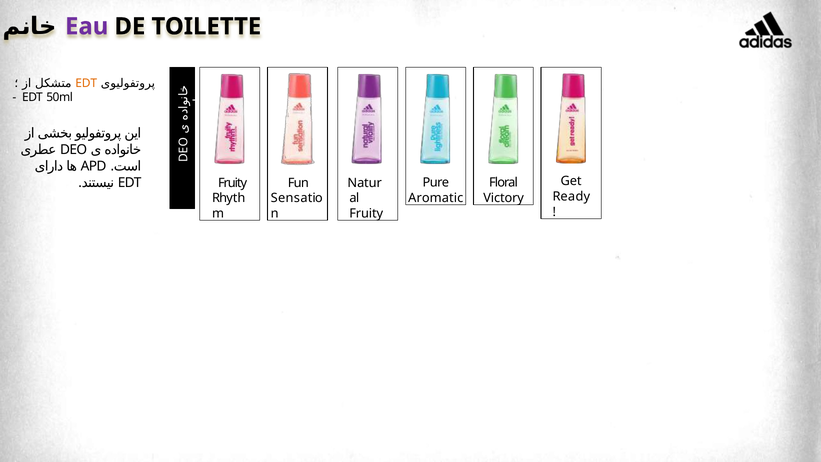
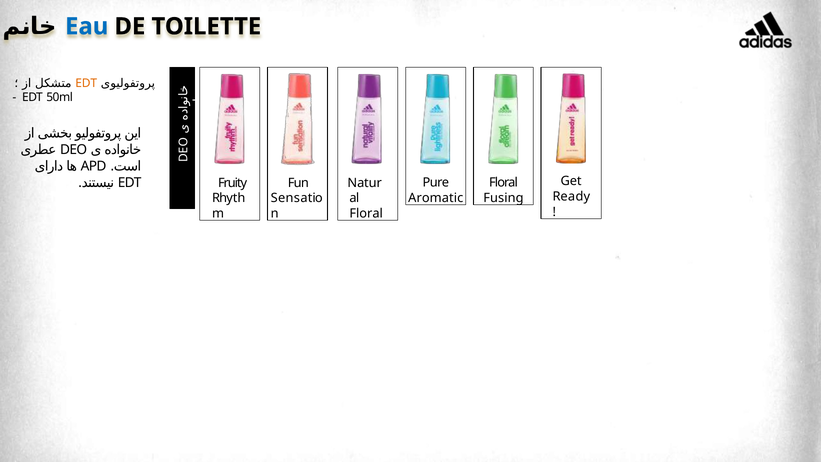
Eau colour: purple -> blue
Victory: Victory -> Fusing
Fruity at (366, 214): Fruity -> Floral
